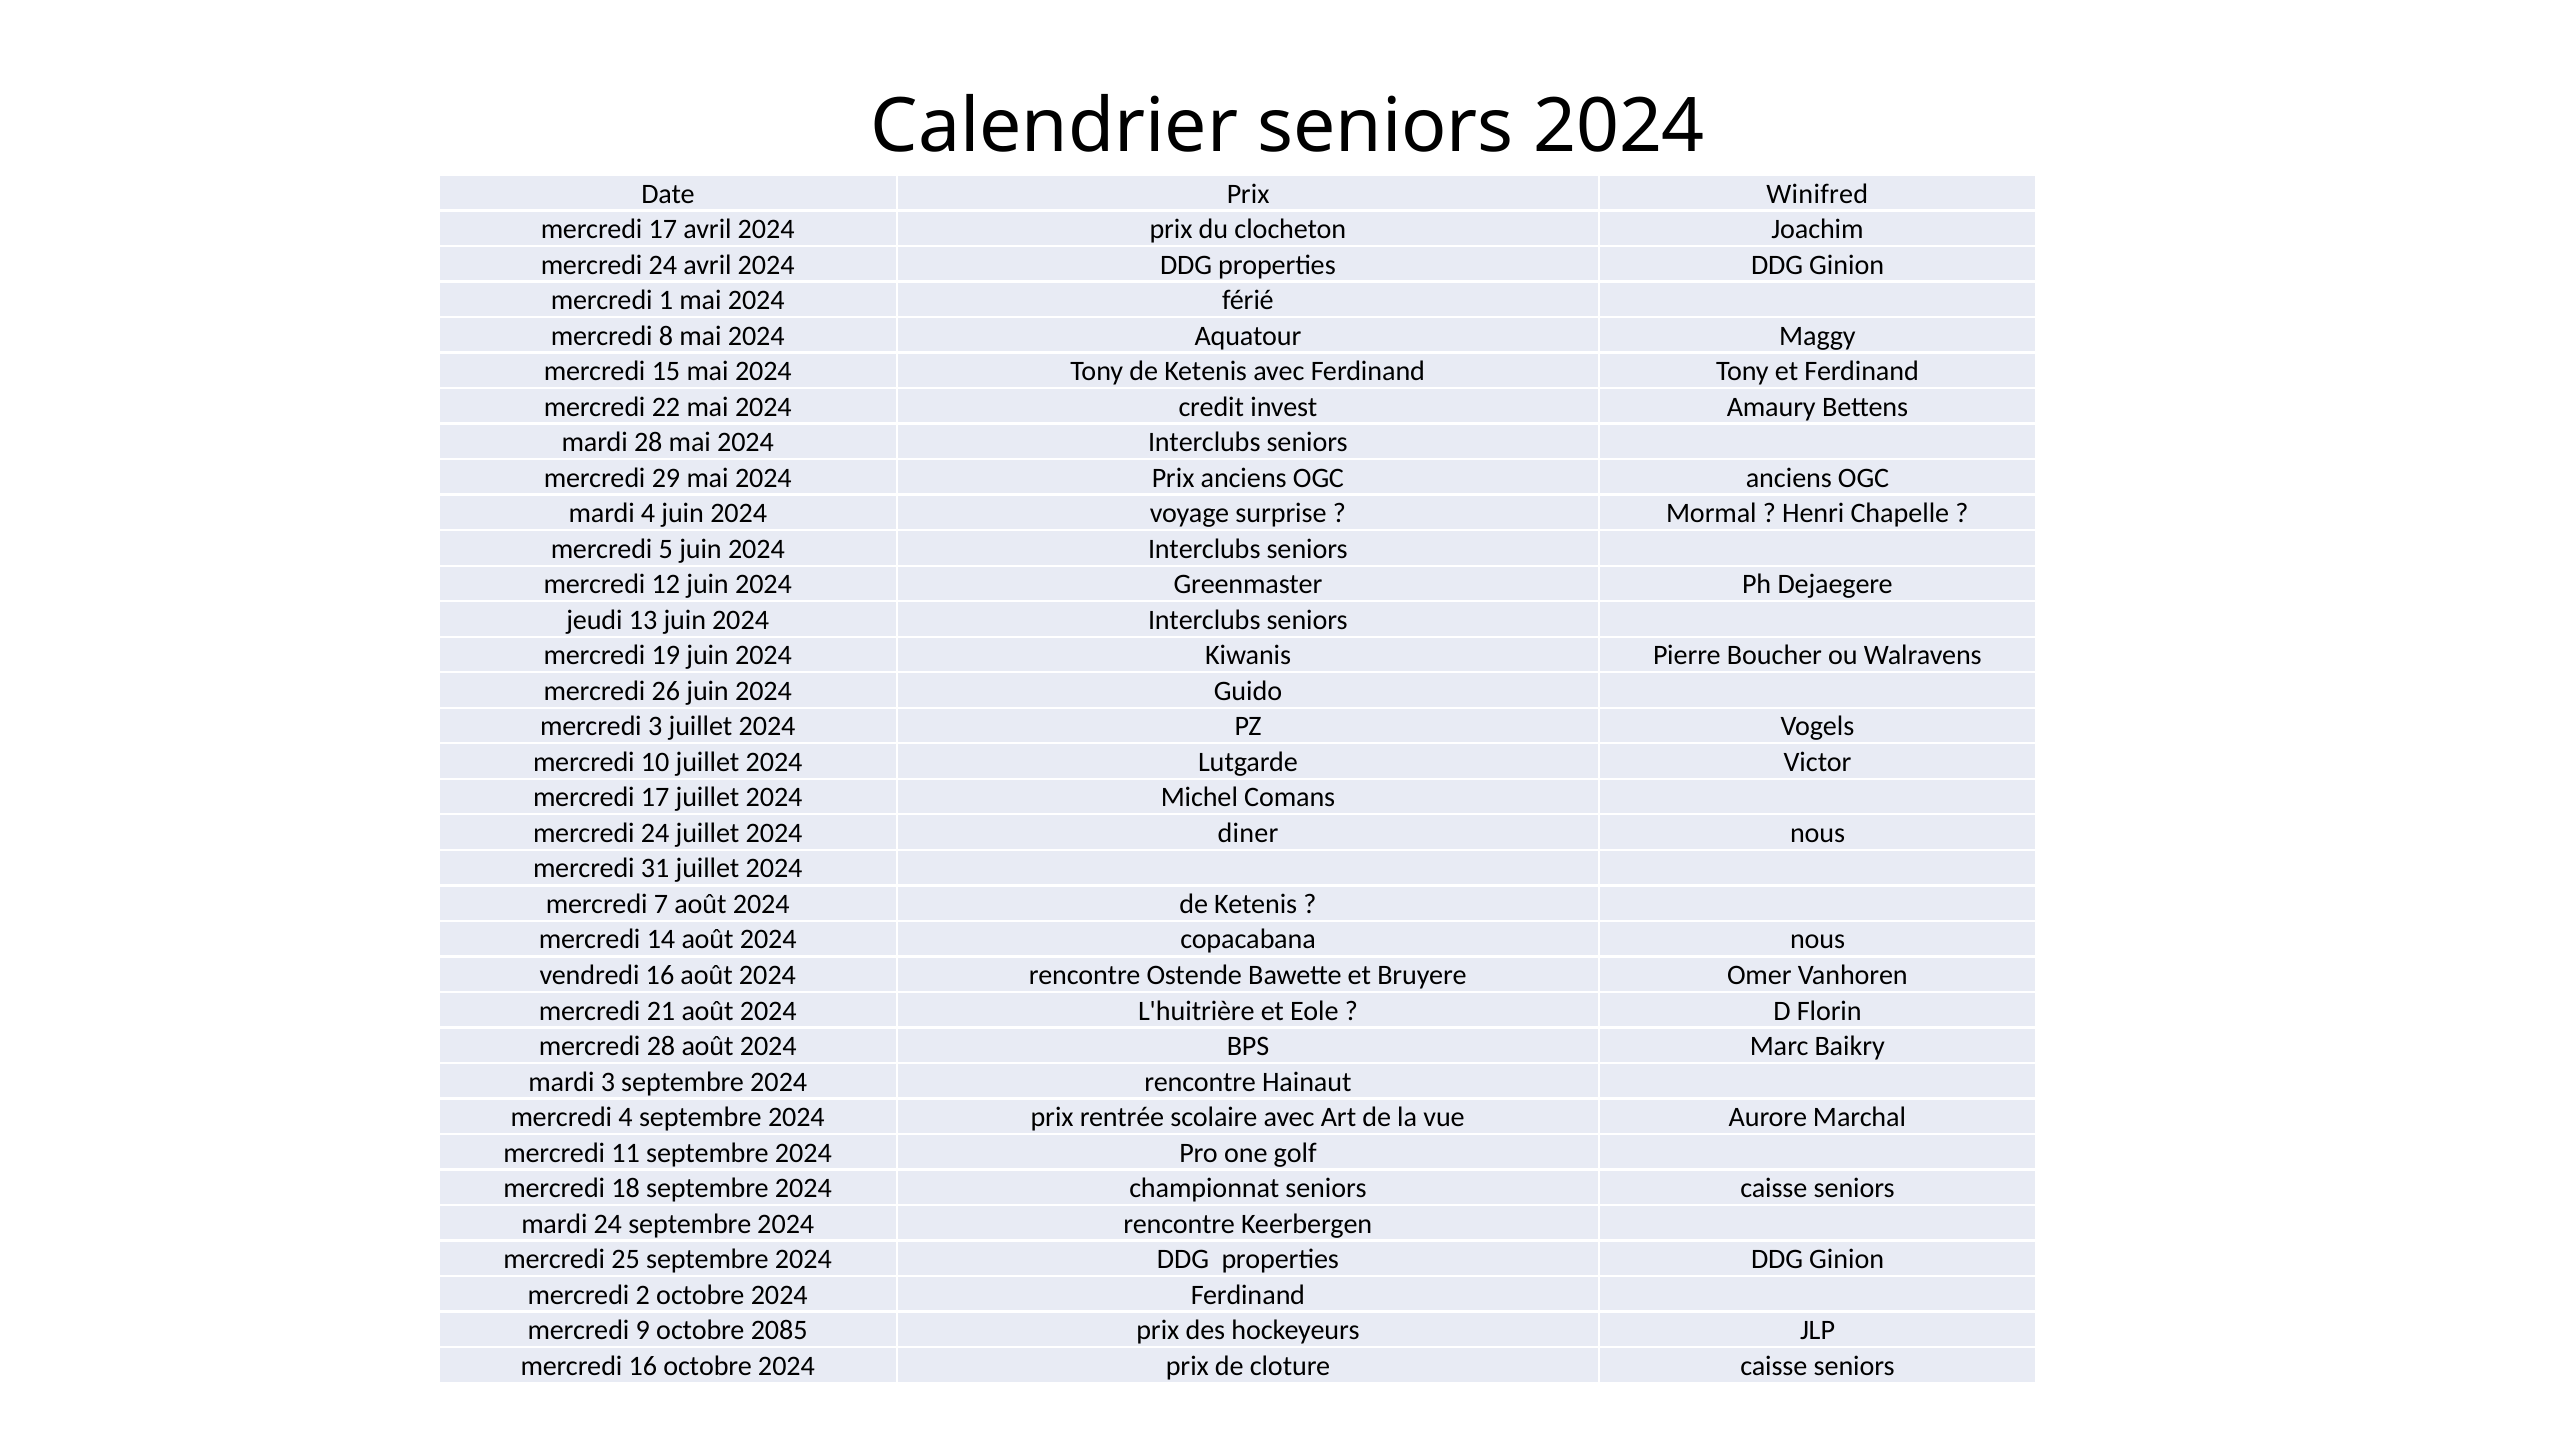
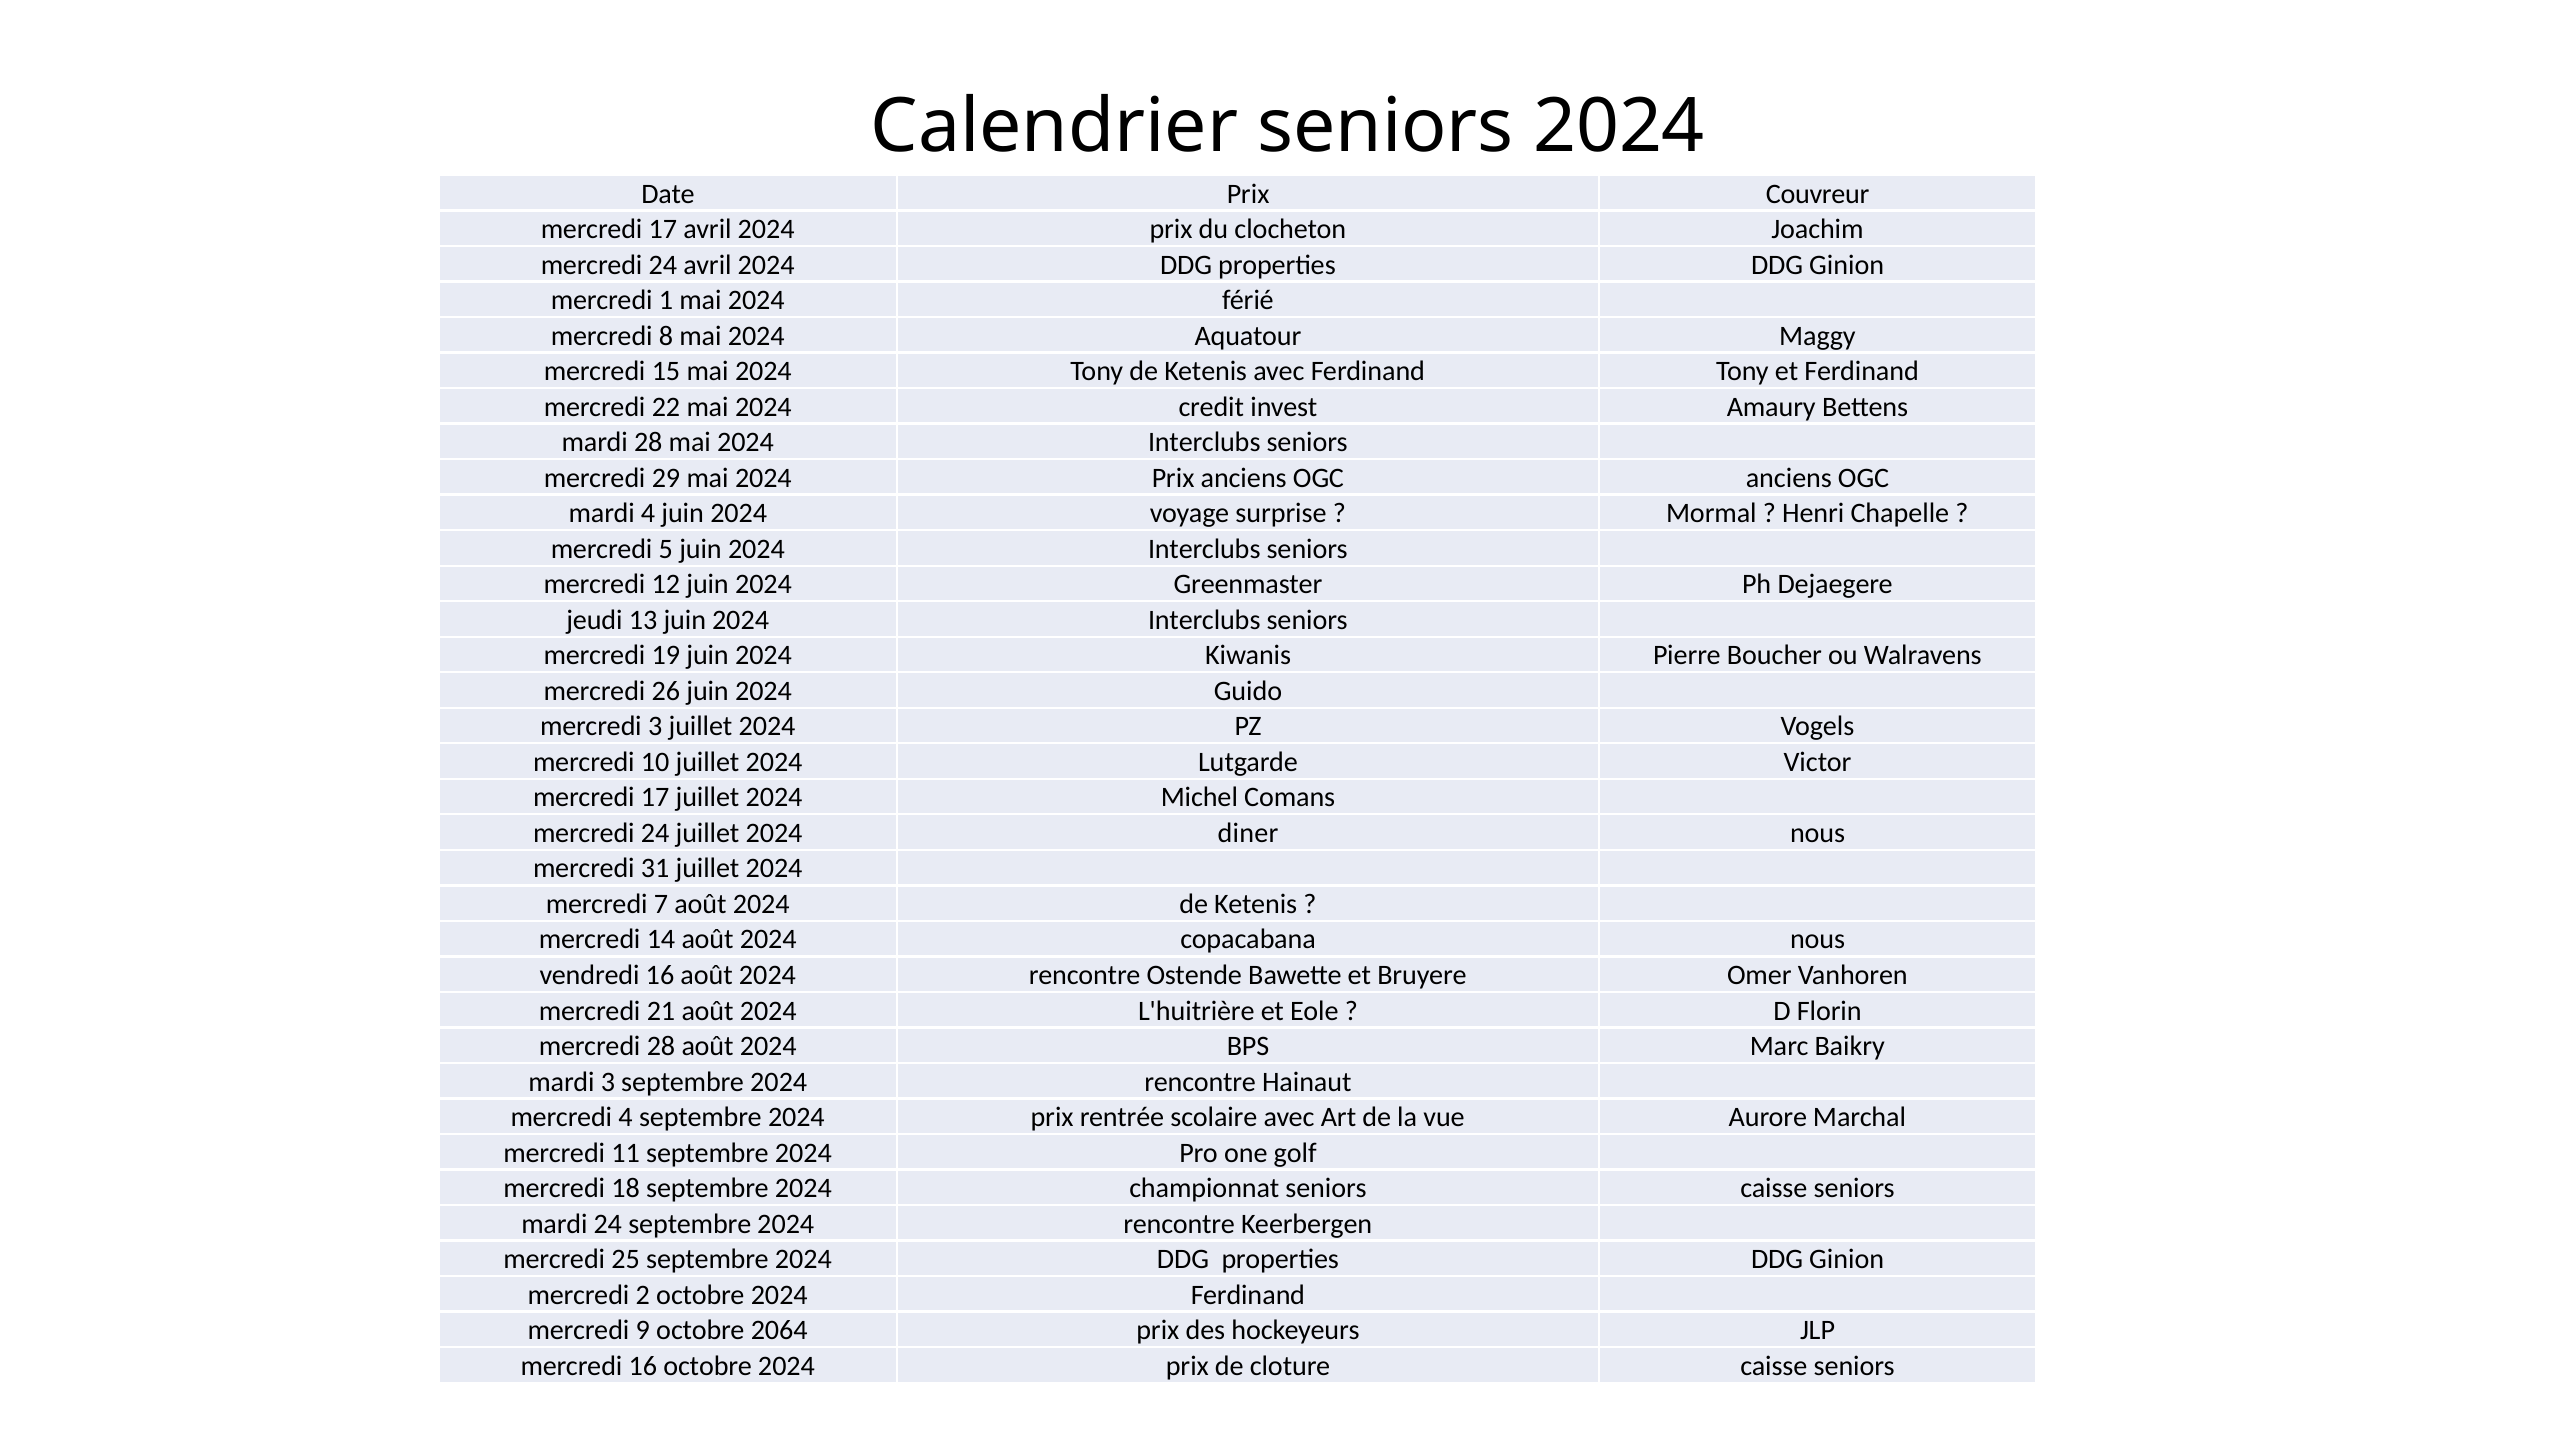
Winifred: Winifred -> Couvreur
2085: 2085 -> 2064
